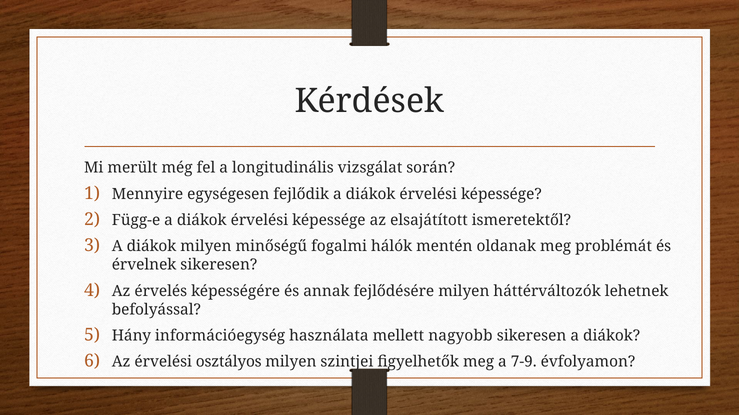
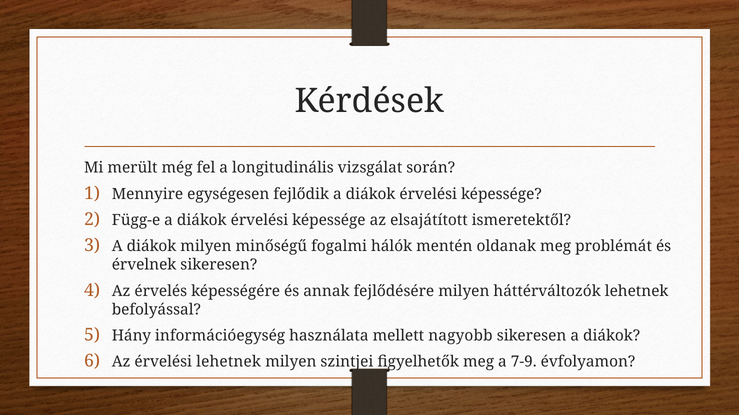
érvelési osztályos: osztályos -> lehetnek
